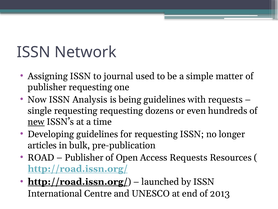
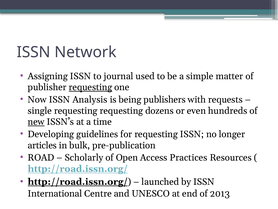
requesting at (90, 87) underline: none -> present
being guidelines: guidelines -> publishers
Publisher at (84, 157): Publisher -> Scholarly
Access Requests: Requests -> Practices
